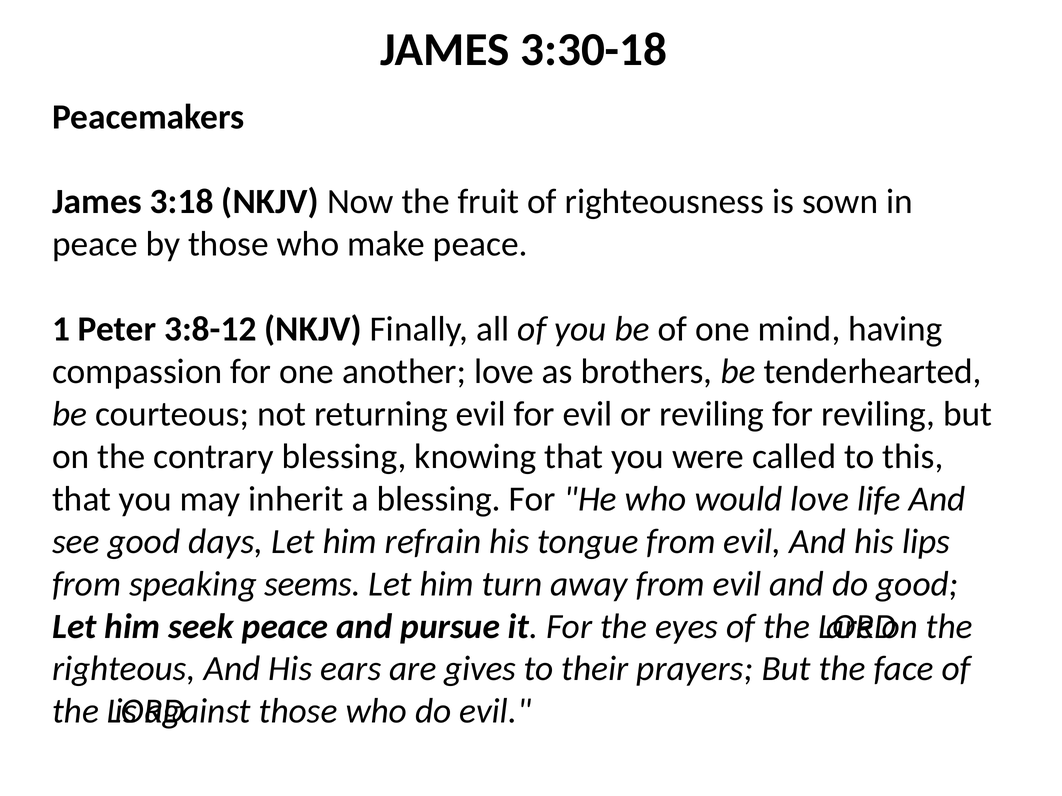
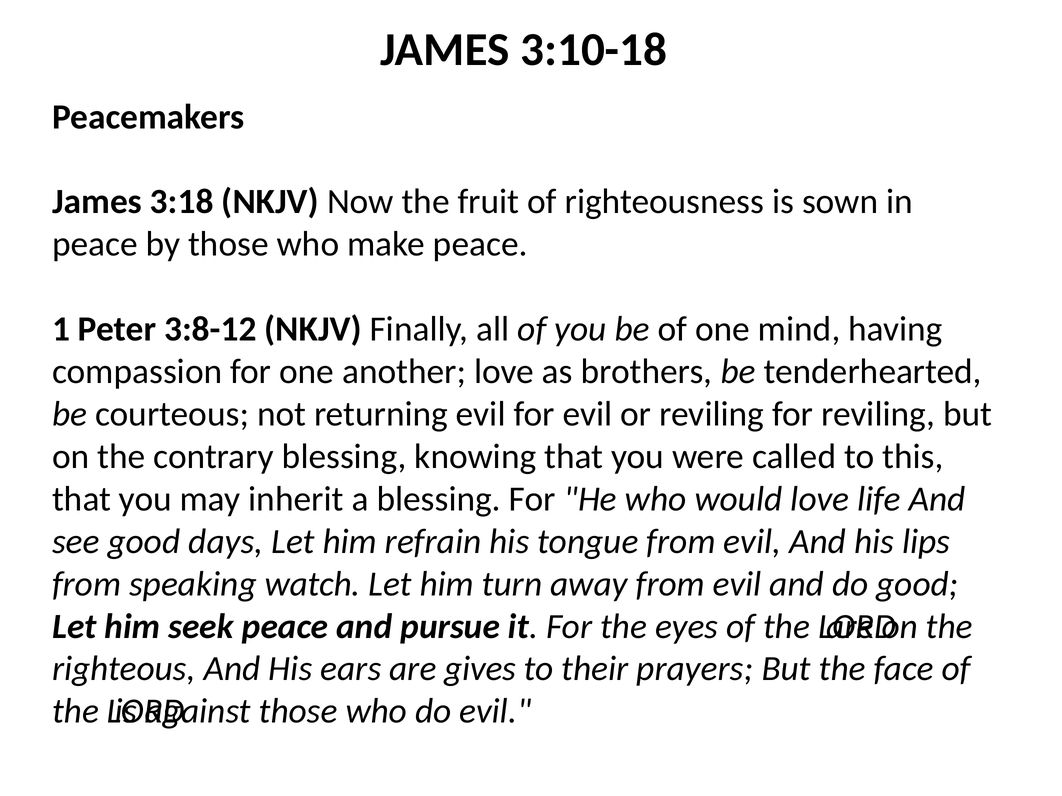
3:30-18: 3:30-18 -> 3:10-18
seems: seems -> watch
